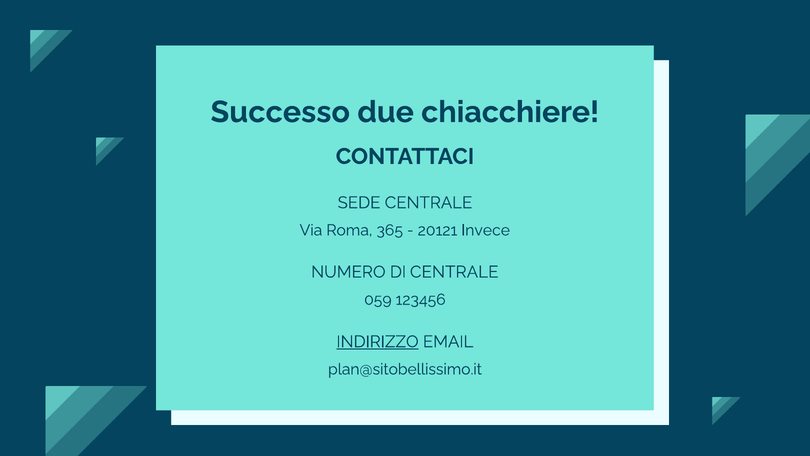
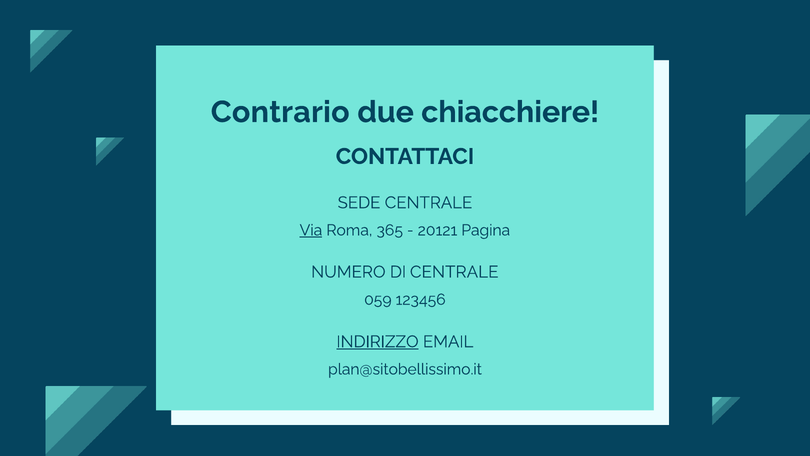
Successo: Successo -> Contrario
Via underline: none -> present
Invece: Invece -> Pagina
